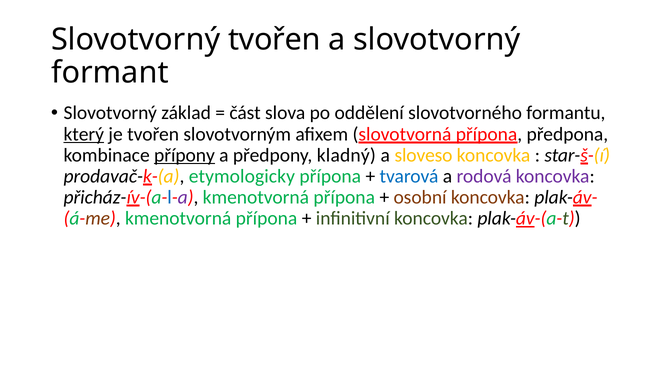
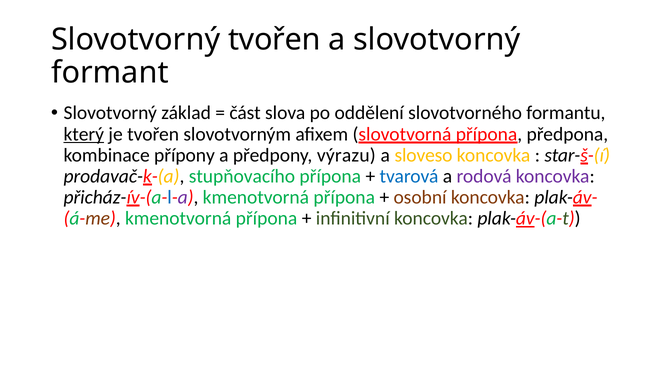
přípony underline: present -> none
kladný: kladný -> výrazu
etymologicky: etymologicky -> stupňovacího
